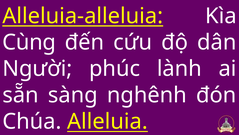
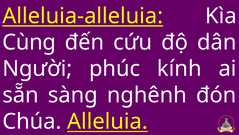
lành: lành -> kính
